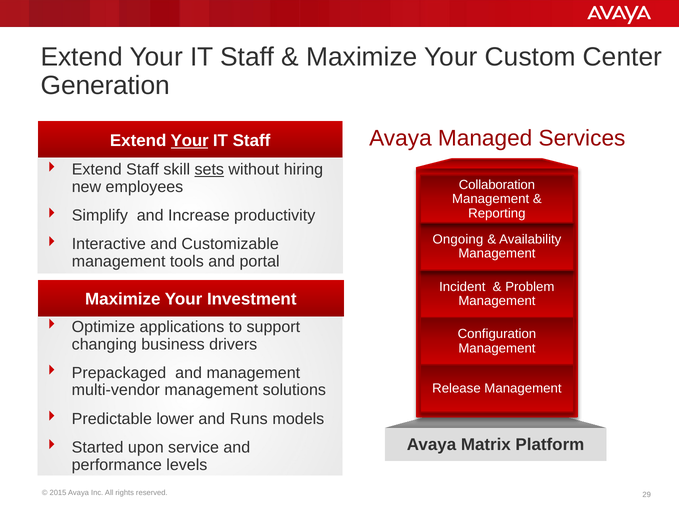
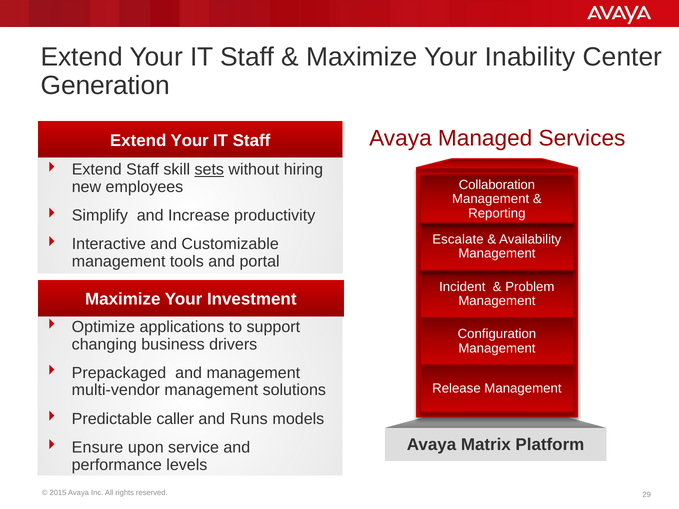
Custom: Custom -> Inability
Your at (190, 141) underline: present -> none
Ongoing: Ongoing -> Escalate
lower: lower -> caller
Started: Started -> Ensure
